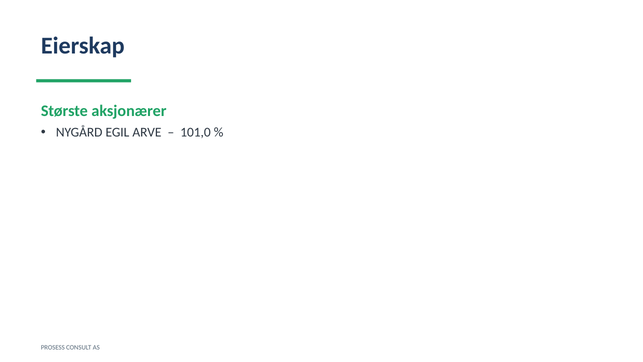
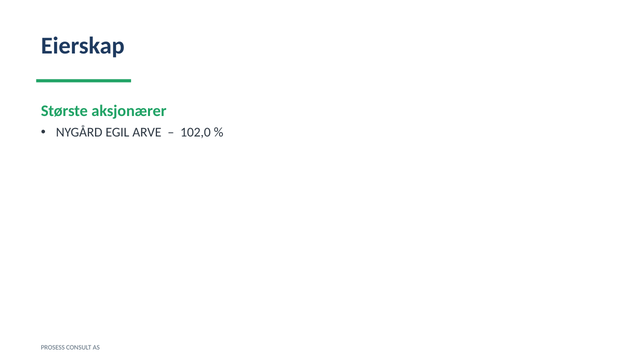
101,0: 101,0 -> 102,0
